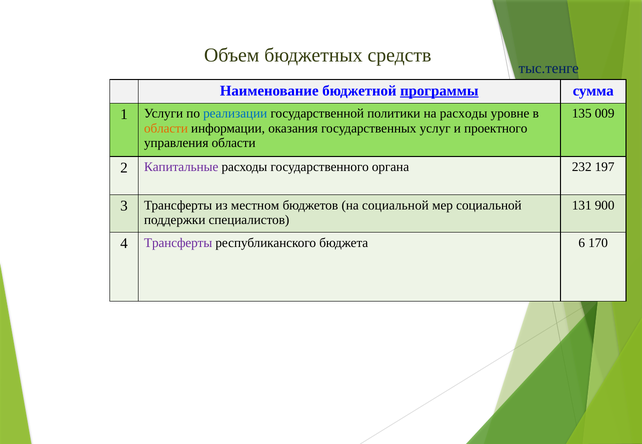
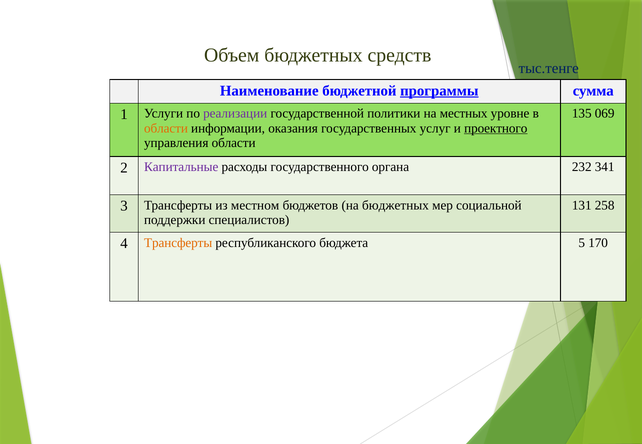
009: 009 -> 069
реализации colour: blue -> purple
на расходы: расходы -> местных
проектного underline: none -> present
197: 197 -> 341
900: 900 -> 258
на социальной: социальной -> бюджетных
Трансферты at (178, 243) colour: purple -> orange
6: 6 -> 5
